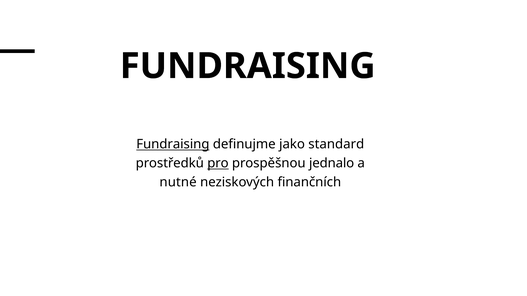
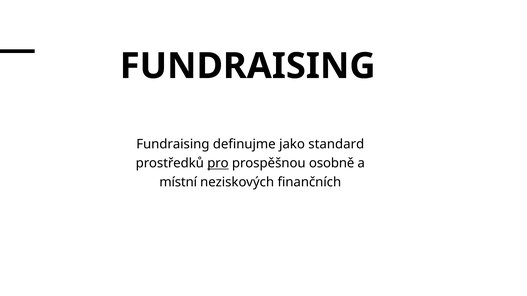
Fundraising at (173, 145) underline: present -> none
jednalo: jednalo -> osobně
nutné: nutné -> místní
